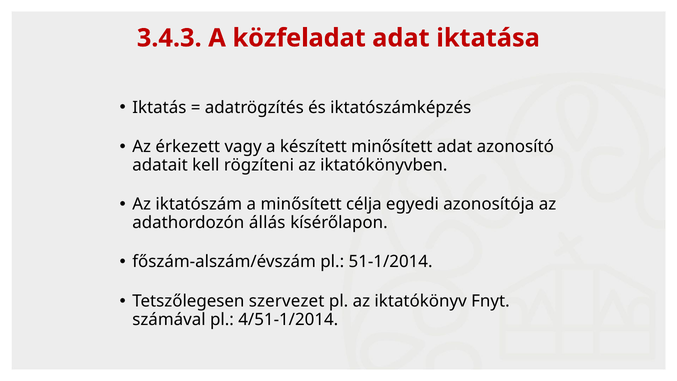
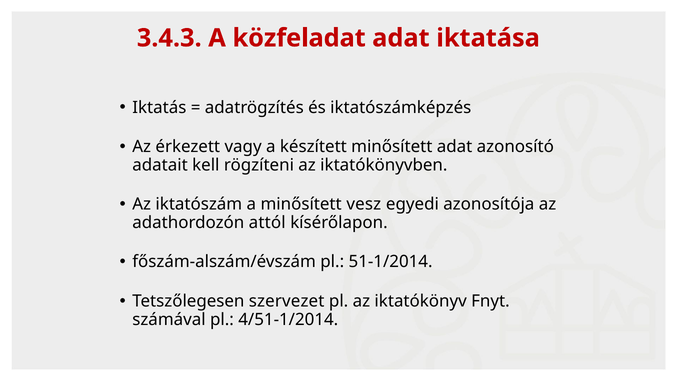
célja: célja -> vesz
állás: állás -> attól
